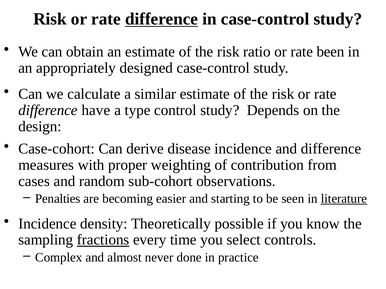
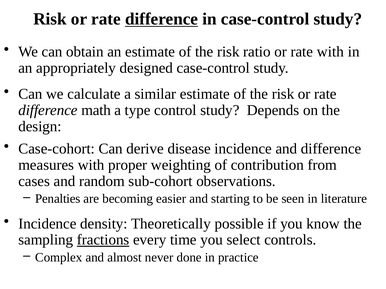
rate been: been -> with
have: have -> math
literature underline: present -> none
